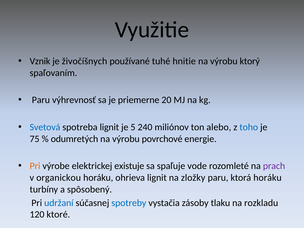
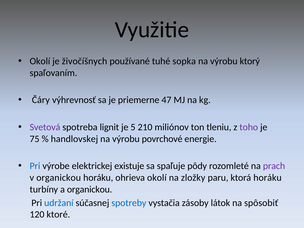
Vznik at (40, 61): Vznik -> Okolí
hnitie: hnitie -> sopka
Paru at (41, 100): Paru -> Čáry
20: 20 -> 47
Svetová colour: blue -> purple
240: 240 -> 210
alebo: alebo -> tleniu
toho colour: blue -> purple
odumretých: odumretých -> handlovskej
Pri at (35, 166) colour: orange -> blue
vode: vode -> pôdy
ohrieva lignit: lignit -> okolí
a spôsobený: spôsobený -> organickou
tlaku: tlaku -> látok
rozkladu: rozkladu -> spôsobiť
